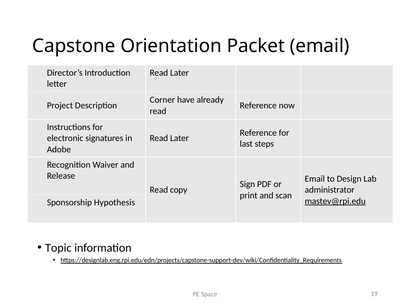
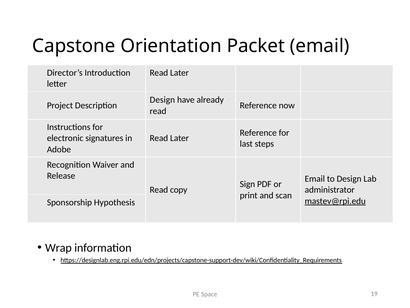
Corner at (162, 100): Corner -> Design
Topic: Topic -> Wrap
